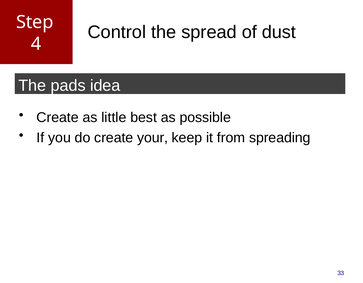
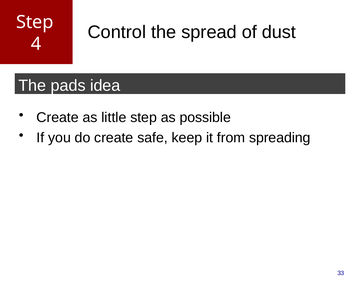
little best: best -> step
your: your -> safe
